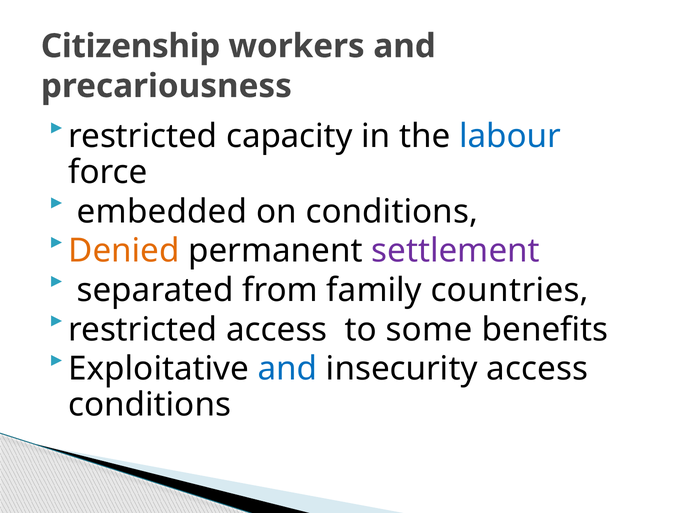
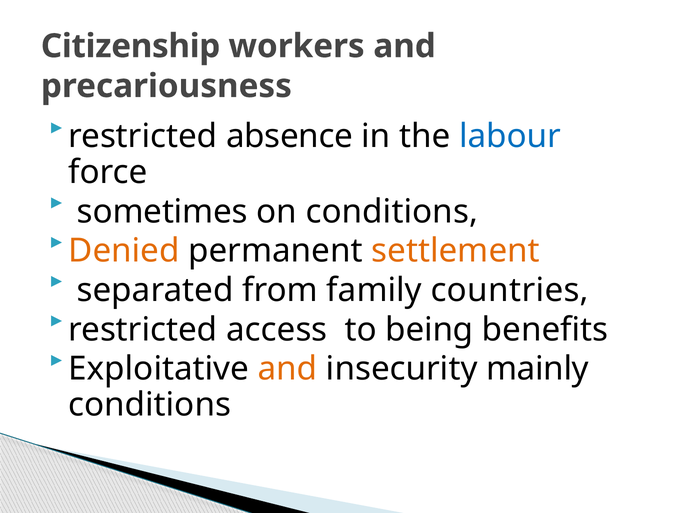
capacity: capacity -> absence
embedded: embedded -> sometimes
settlement colour: purple -> orange
some: some -> being
and at (287, 369) colour: blue -> orange
insecurity access: access -> mainly
